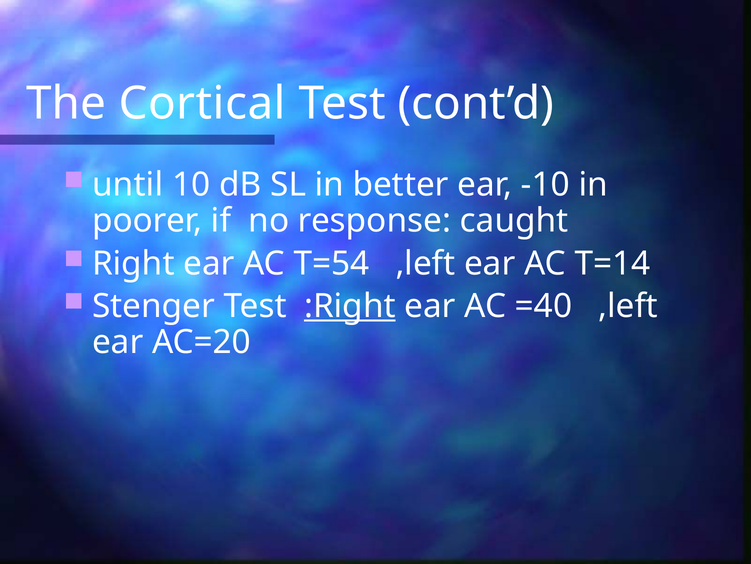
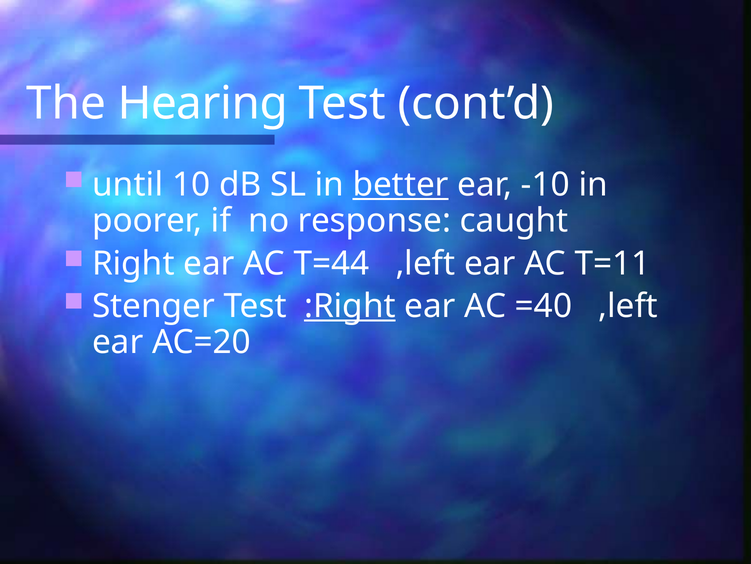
Cortical: Cortical -> Hearing
better underline: none -> present
T=54: T=54 -> T=44
T=14: T=14 -> T=11
